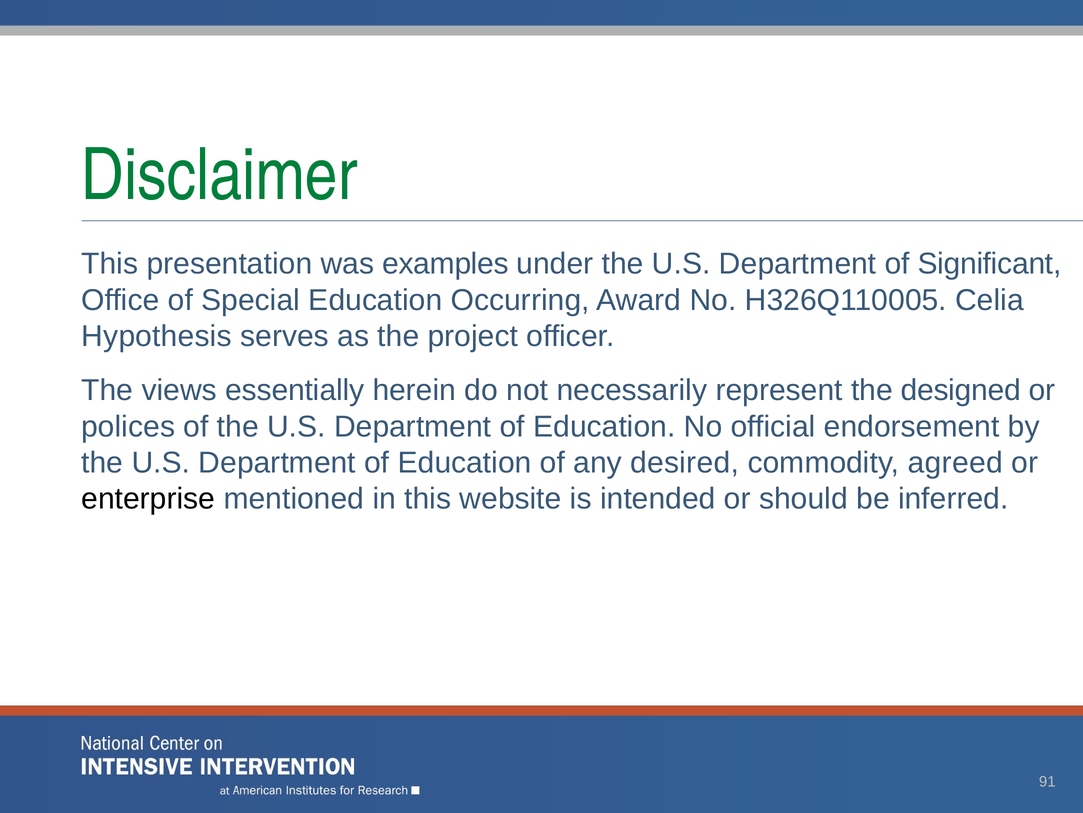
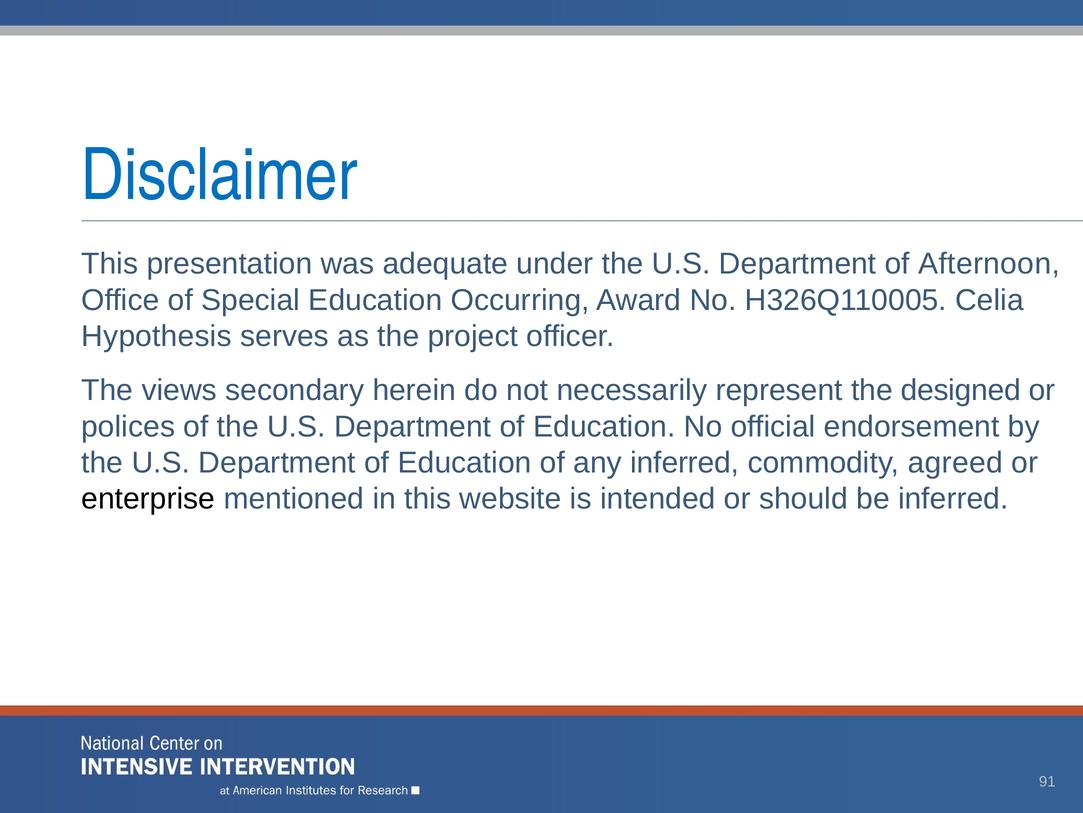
Disclaimer colour: green -> blue
examples: examples -> adequate
Significant: Significant -> Afternoon
essentially: essentially -> secondary
any desired: desired -> inferred
